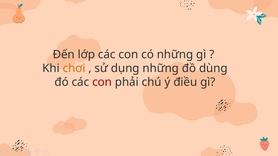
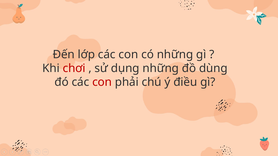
chơi colour: orange -> red
